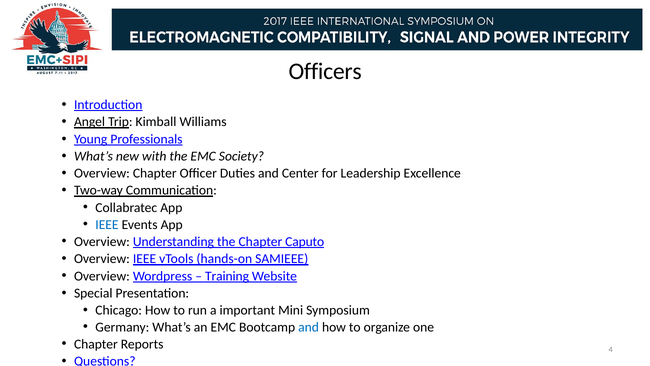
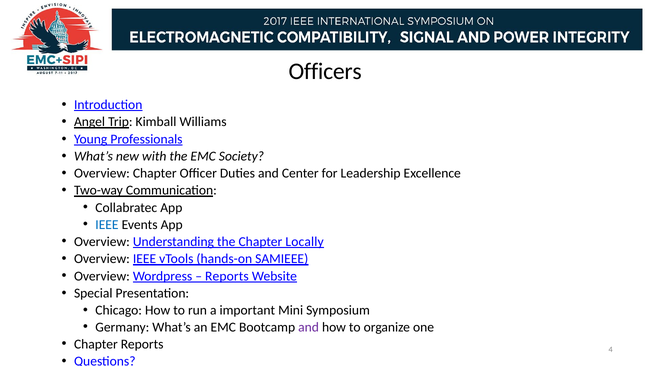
Caputo: Caputo -> Locally
Training at (227, 276): Training -> Reports
and at (309, 327) colour: blue -> purple
